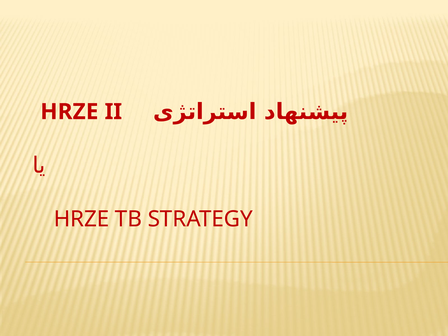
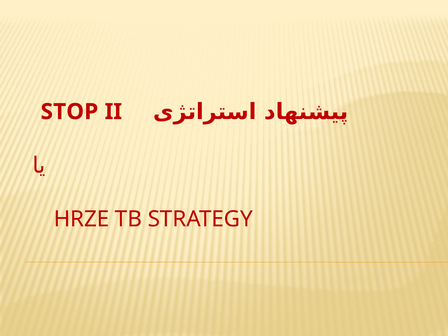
HRZE at (69, 112): HRZE -> STOP
